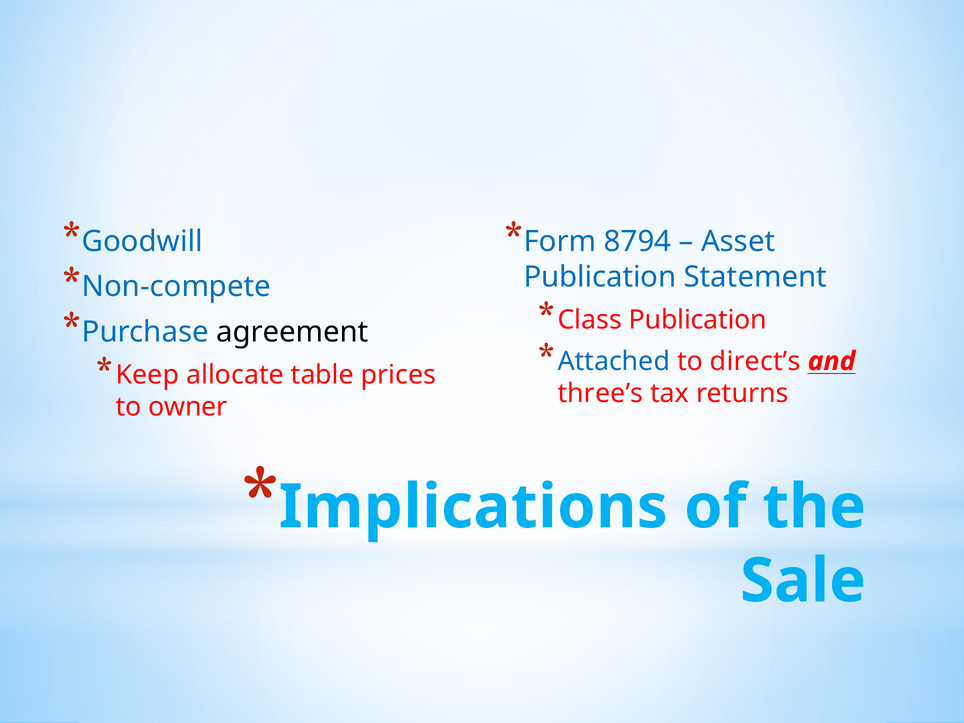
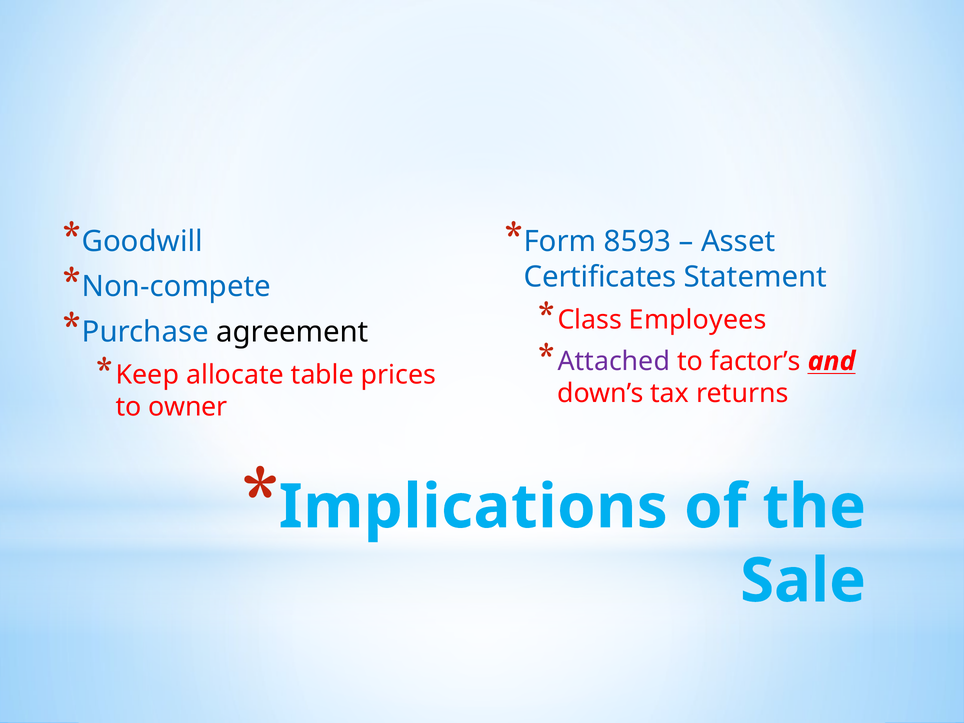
8794: 8794 -> 8593
Publication at (600, 277): Publication -> Certificates
Class Publication: Publication -> Employees
Attached colour: blue -> purple
direct’s: direct’s -> factor’s
three’s: three’s -> down’s
